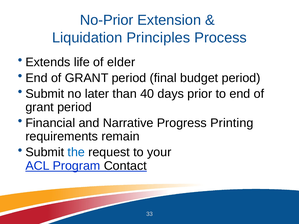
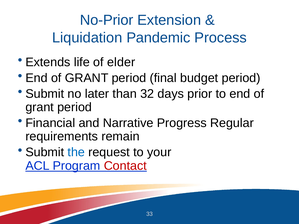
Principles: Principles -> Pandemic
40: 40 -> 32
Printing: Printing -> Regular
Contact colour: black -> red
